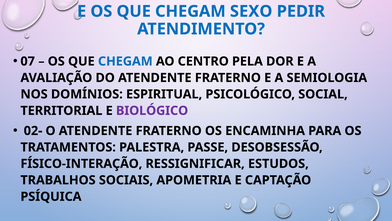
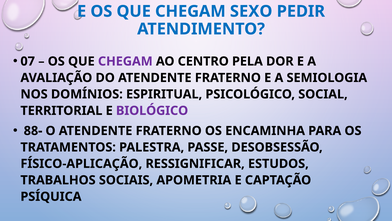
CHEGAM at (125, 61) colour: blue -> purple
02-: 02- -> 88-
FÍSICO-INTERAÇÃO: FÍSICO-INTERAÇÃO -> FÍSICO-APLICAÇÃO
